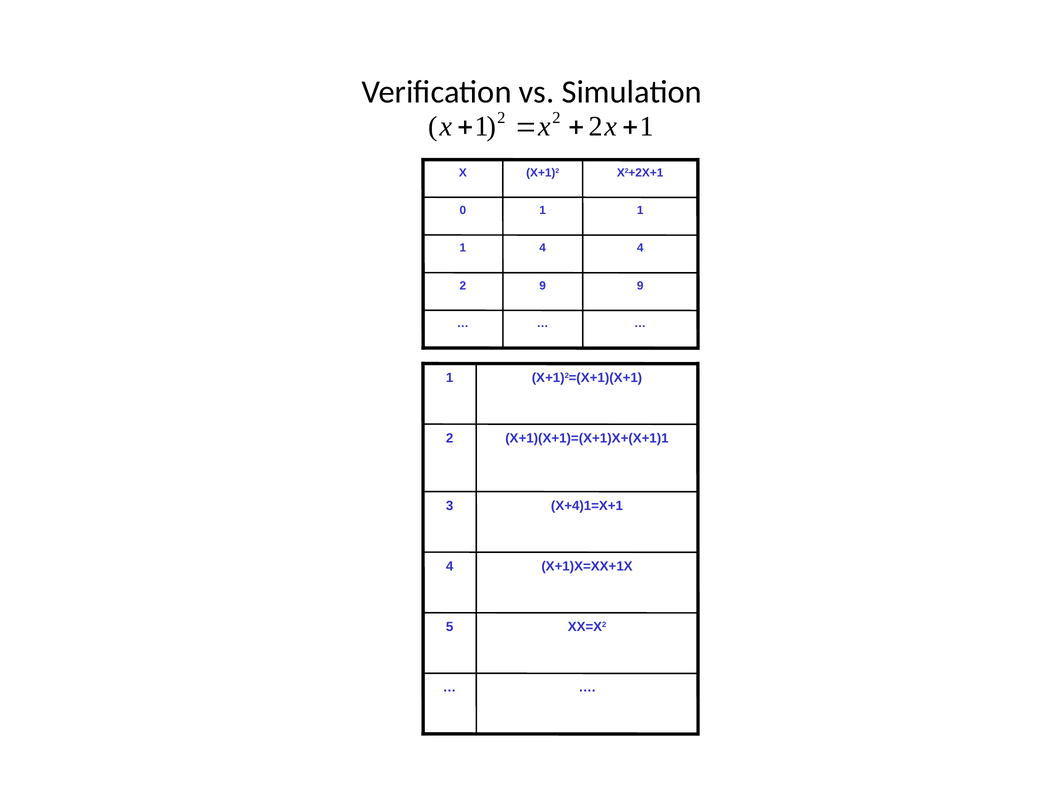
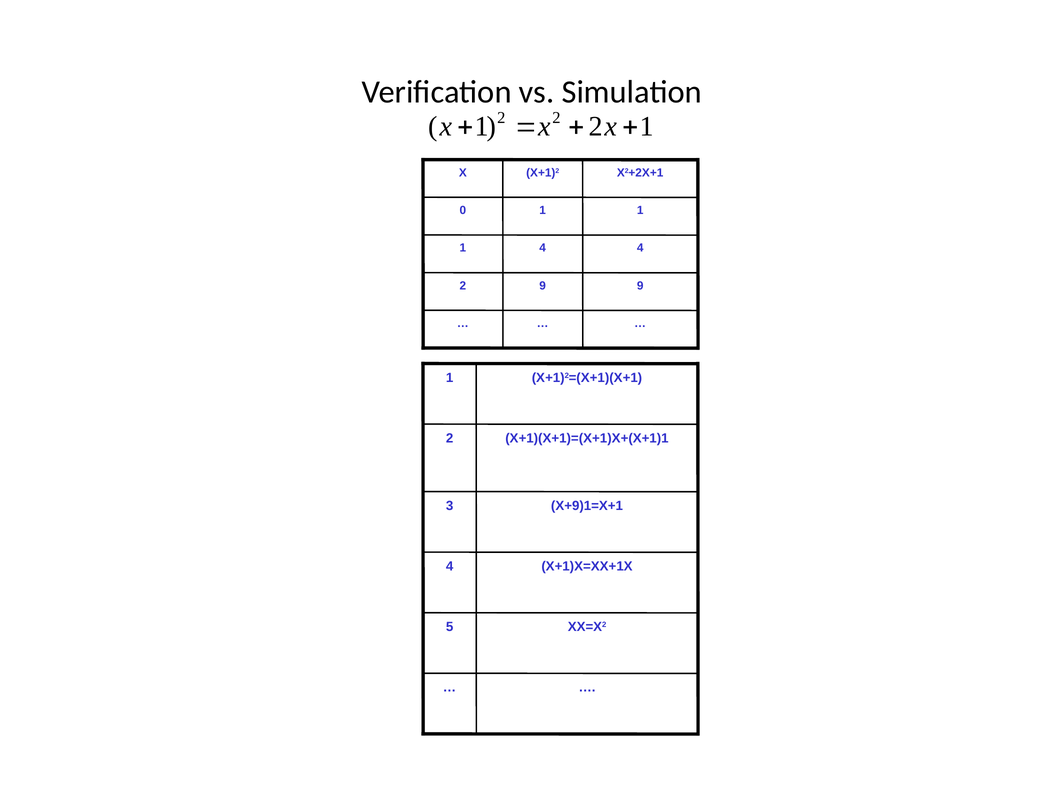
X+4)1=X+1: X+4)1=X+1 -> X+9)1=X+1
